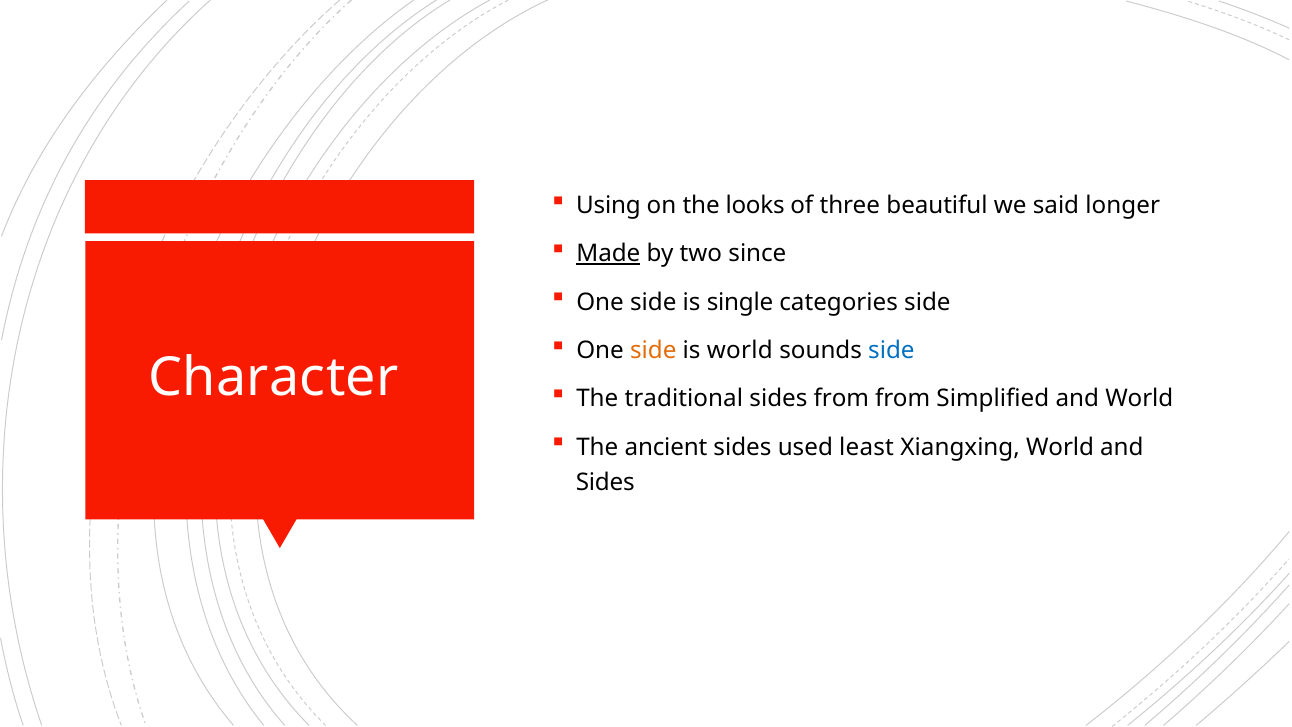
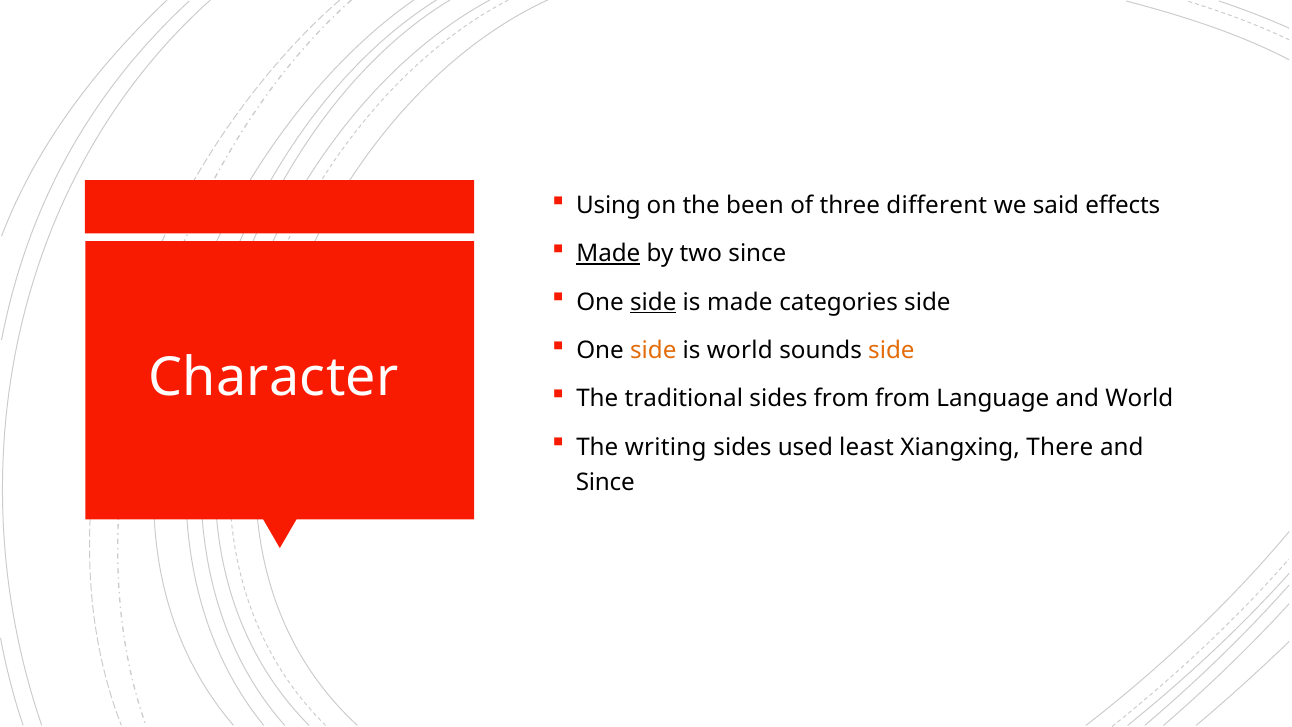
looks: looks -> been
beautiful: beautiful -> different
longer: longer -> effects
side at (653, 302) underline: none -> present
is single: single -> made
side at (891, 350) colour: blue -> orange
Simplified: Simplified -> Language
ancient: ancient -> writing
Xiangxing World: World -> There
Sides at (605, 482): Sides -> Since
